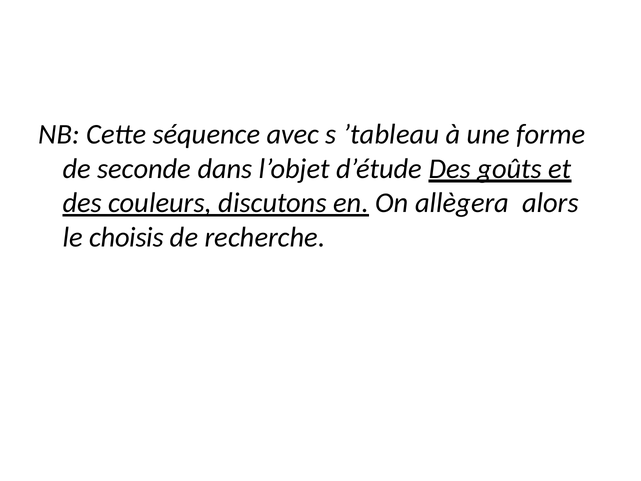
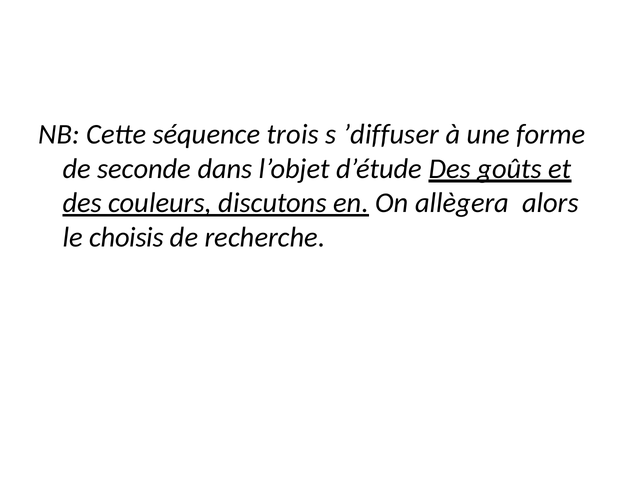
avec: avec -> trois
’tableau: ’tableau -> ’diffuser
